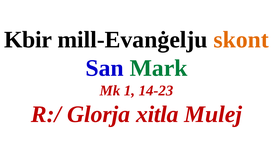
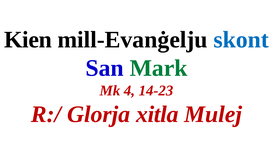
Kbir: Kbir -> Kien
skont colour: orange -> blue
1: 1 -> 4
